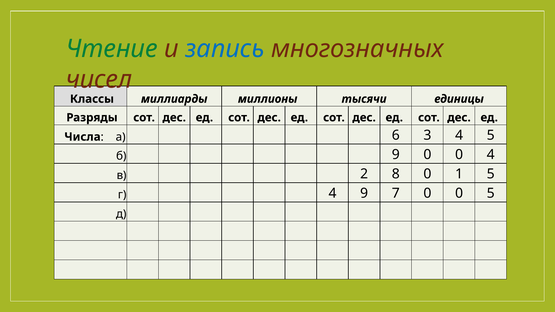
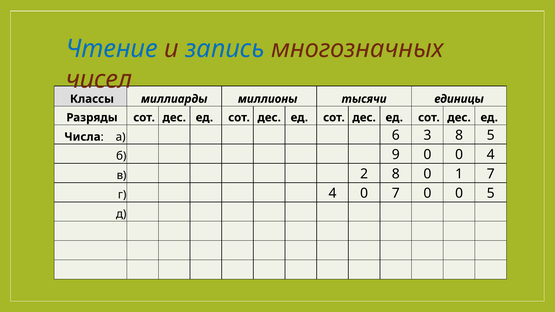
Чтение colour: green -> blue
3 4: 4 -> 8
1 5: 5 -> 7
4 9: 9 -> 0
